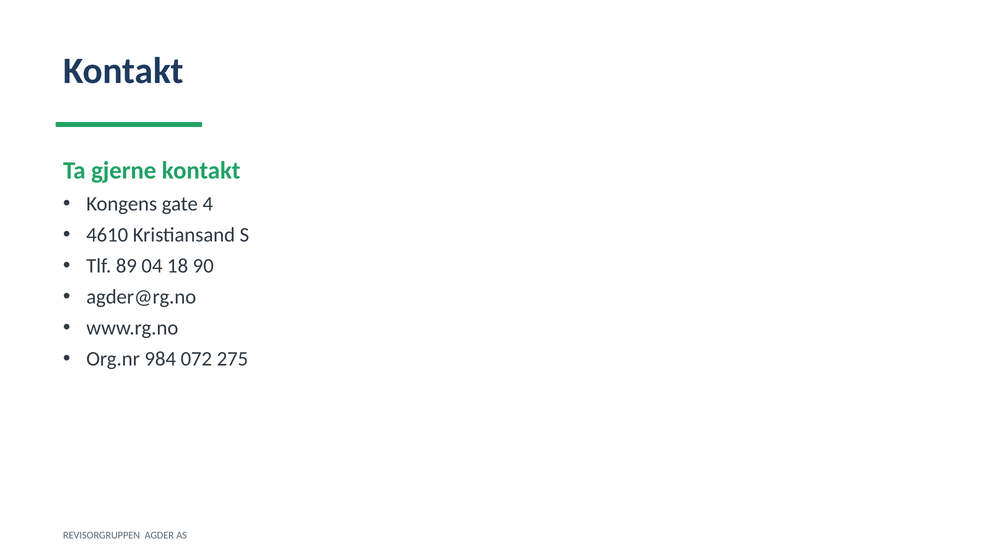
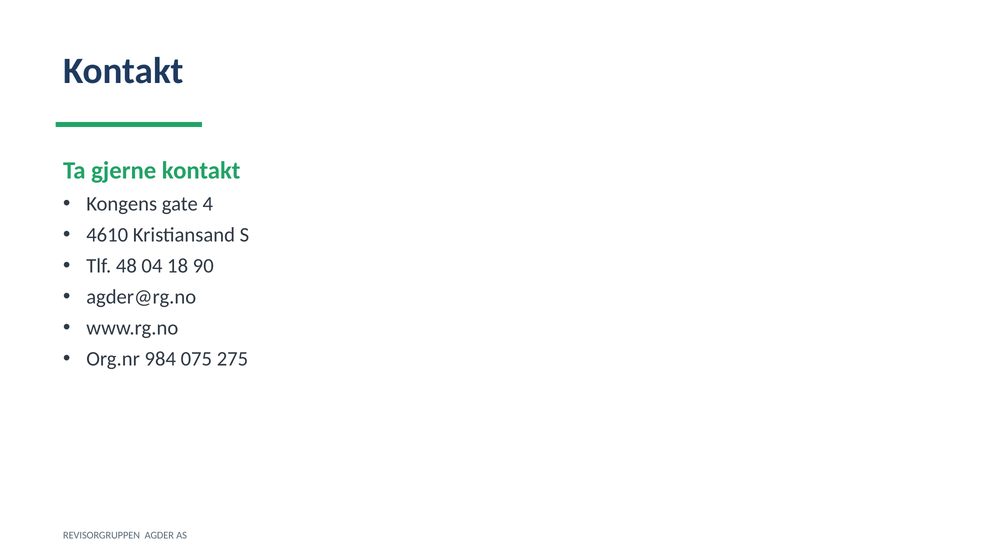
89: 89 -> 48
072: 072 -> 075
